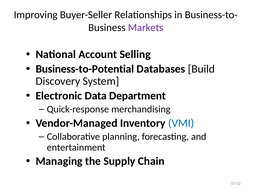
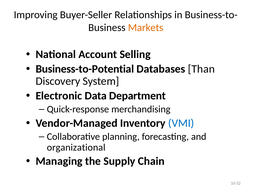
Markets colour: purple -> orange
Build: Build -> Than
entertainment: entertainment -> organizational
